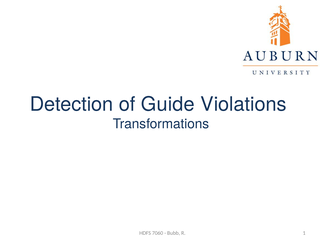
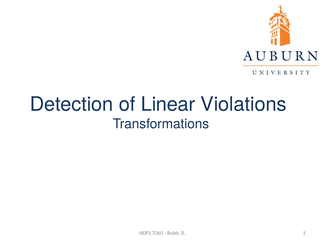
Guide: Guide -> Linear
